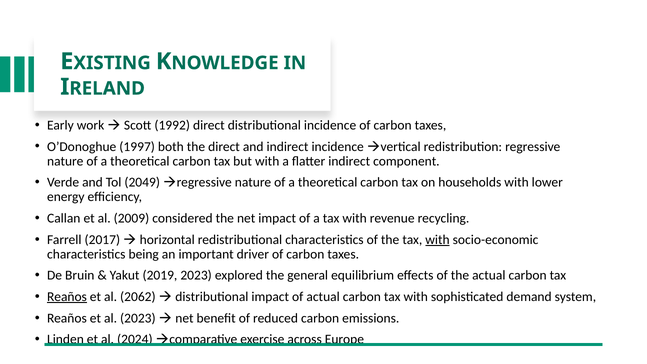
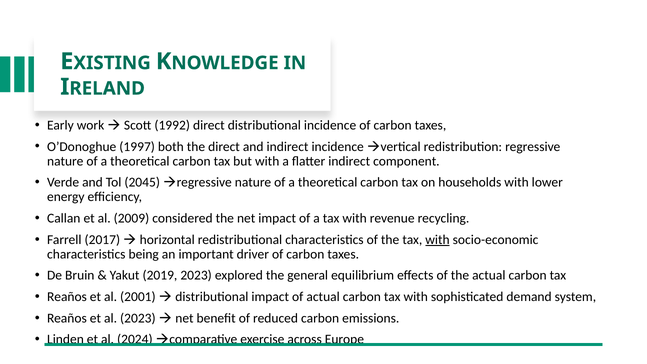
2049: 2049 -> 2045
Reaños at (67, 297) underline: present -> none
2062: 2062 -> 2001
